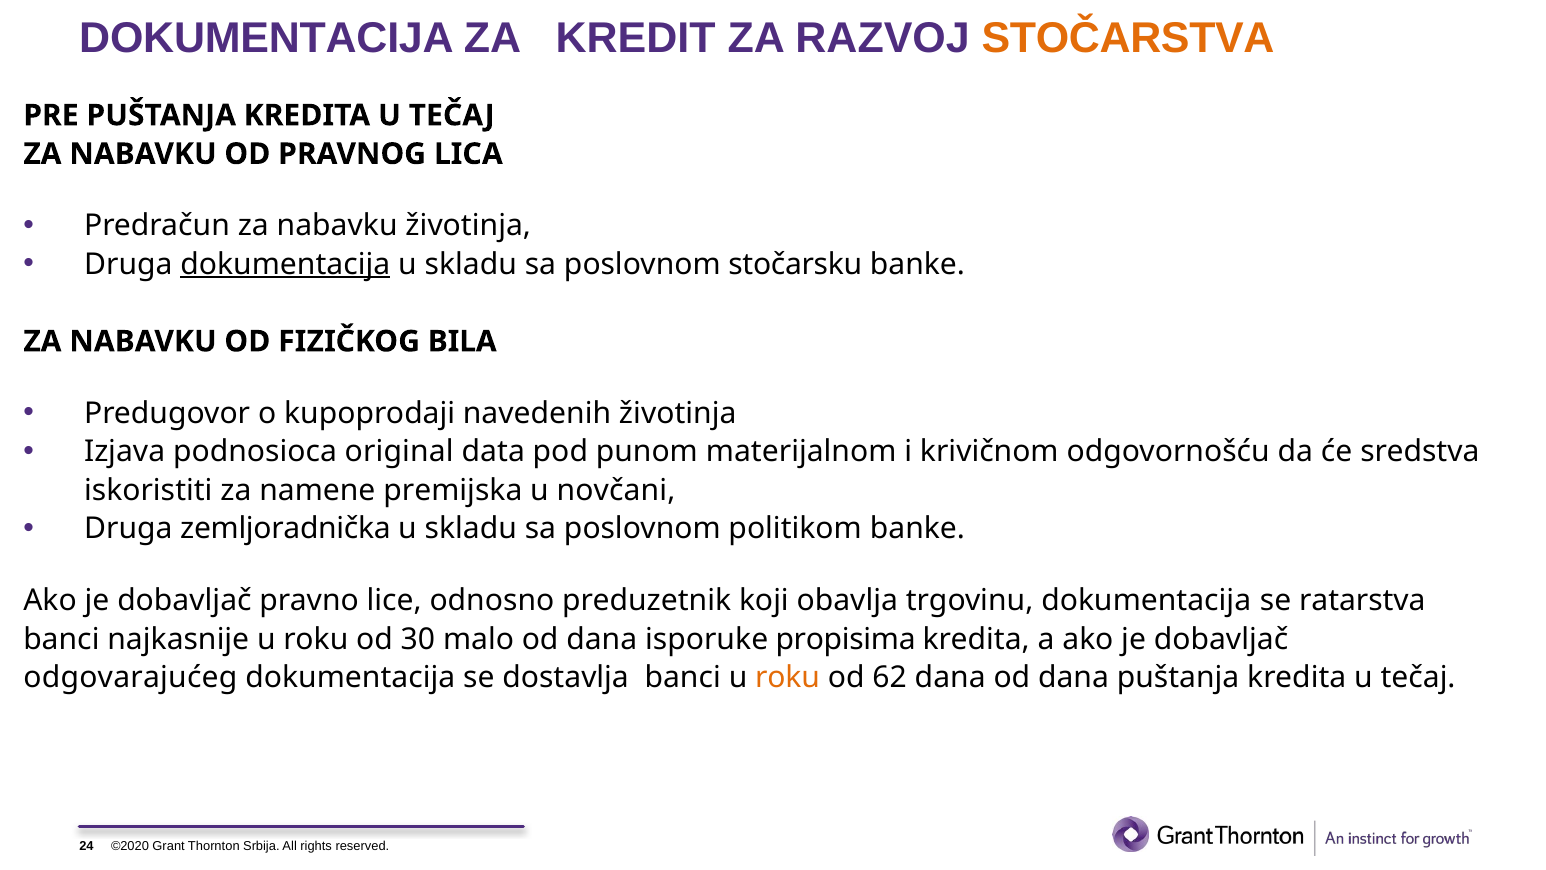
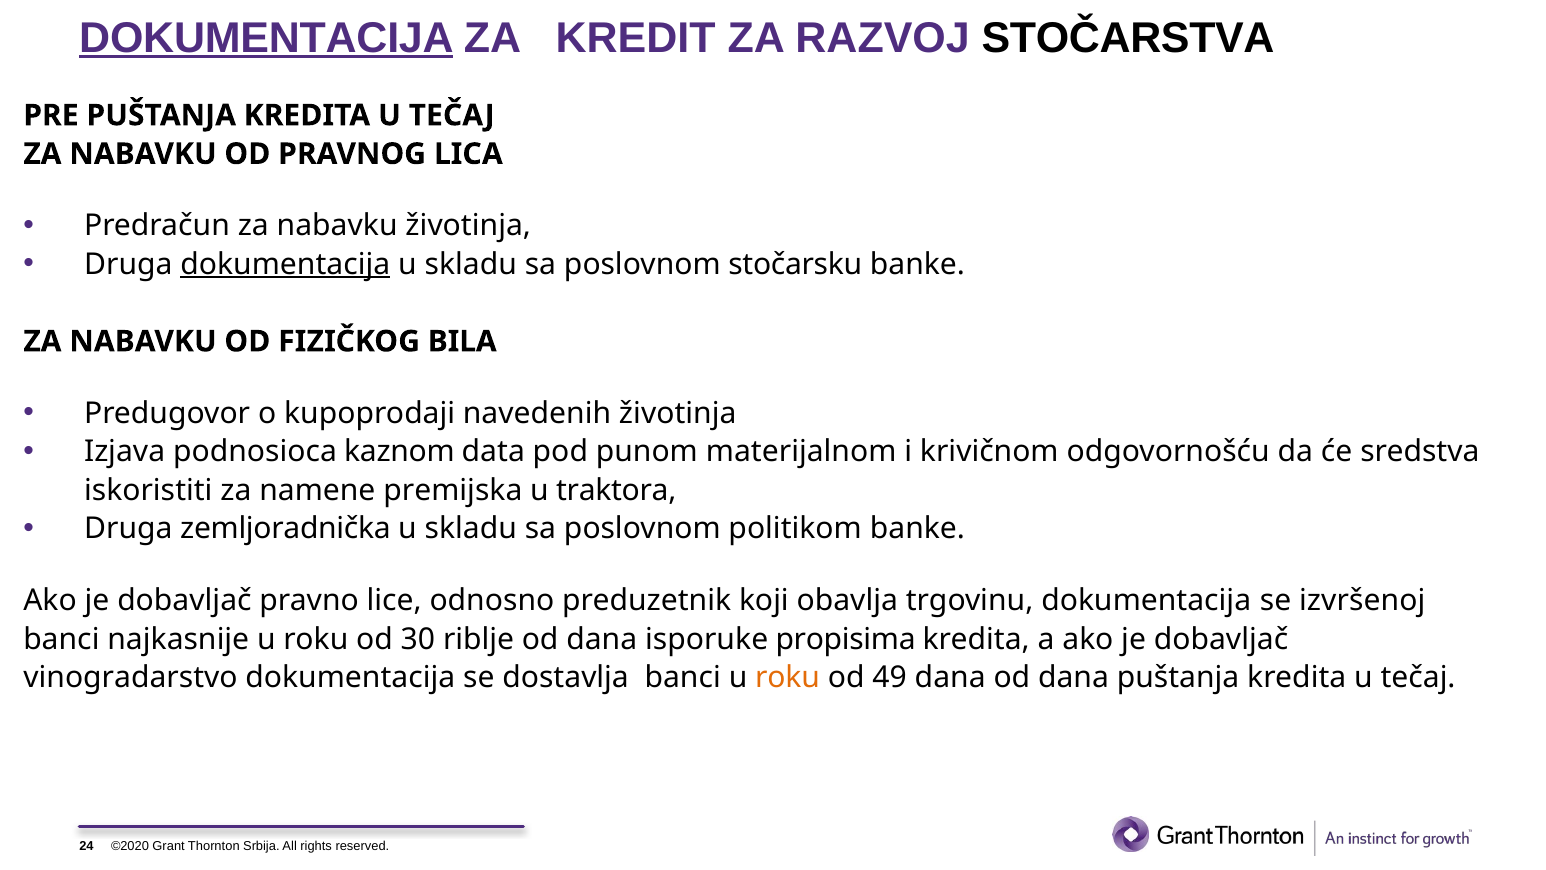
DOKUMENTACIJA at (266, 38) underline: none -> present
STOČARSTVA colour: orange -> black
original: original -> kaznom
novčani: novčani -> traktora
ratarstva: ratarstva -> izvršenoj
malo: malo -> riblje
odgovarajućeg: odgovarajućeg -> vinogradarstvo
62: 62 -> 49
